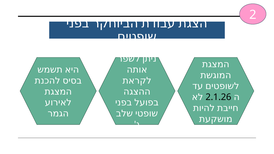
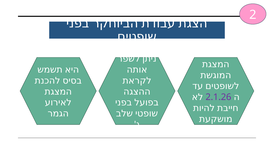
2.1.26 colour: black -> purple
